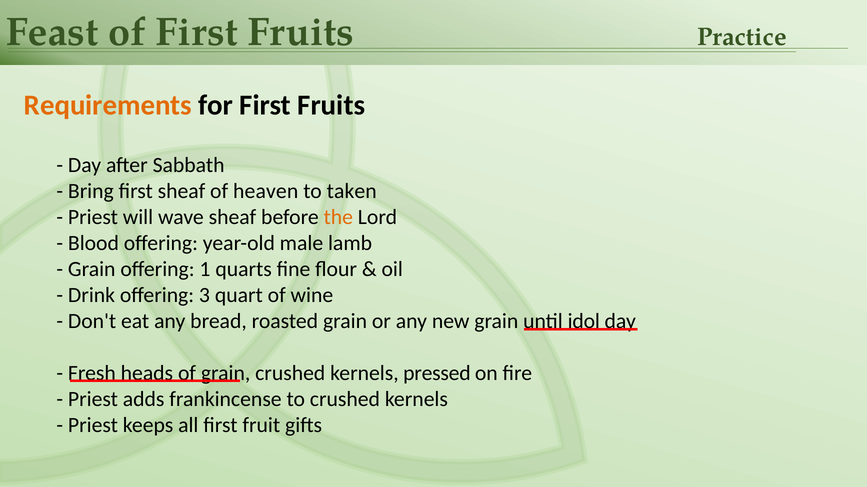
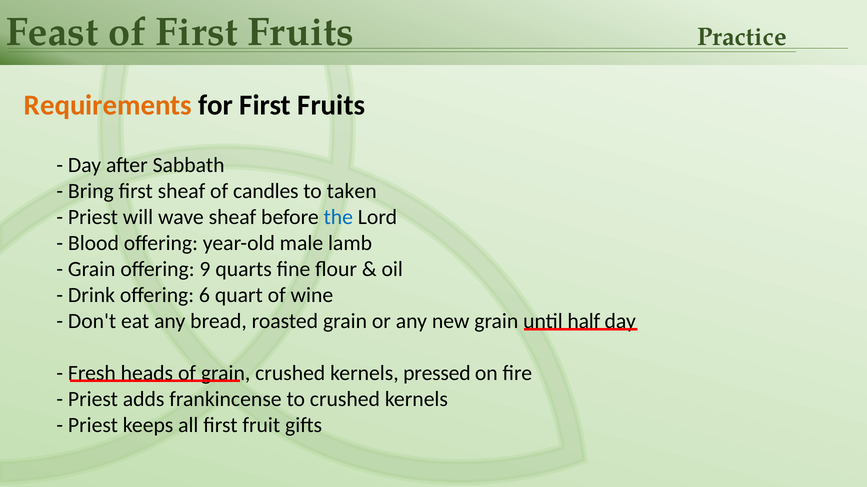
heaven: heaven -> candles
the colour: orange -> blue
1: 1 -> 9
3: 3 -> 6
idol: idol -> half
